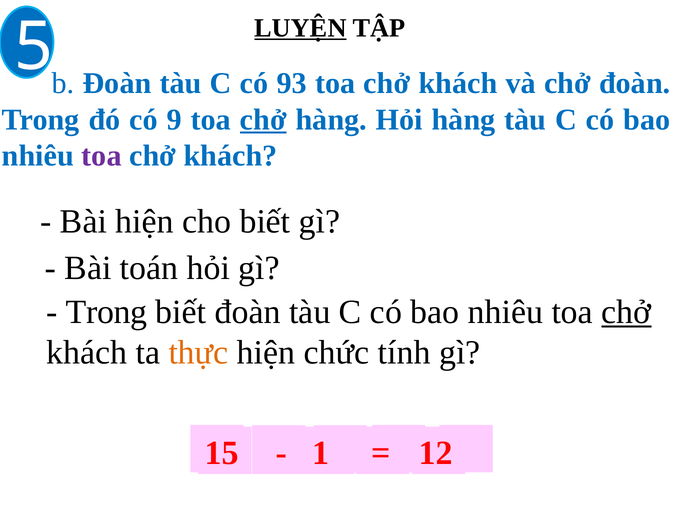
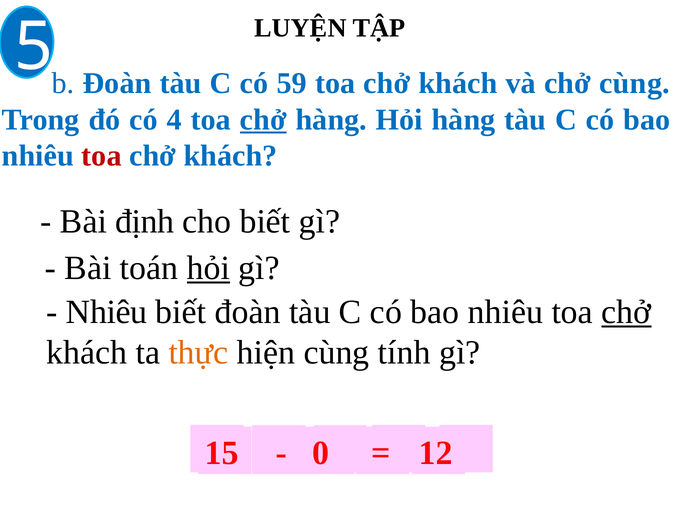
LUYỆN underline: present -> none
93: 93 -> 59
chở đoàn: đoàn -> cùng
9: 9 -> 4
toa at (102, 156) colour: purple -> red
Bài hiện: hiện -> định
hỏi at (208, 268) underline: none -> present
Trong at (107, 312): Trong -> Nhiêu
hiện chức: chức -> cùng
1: 1 -> 0
